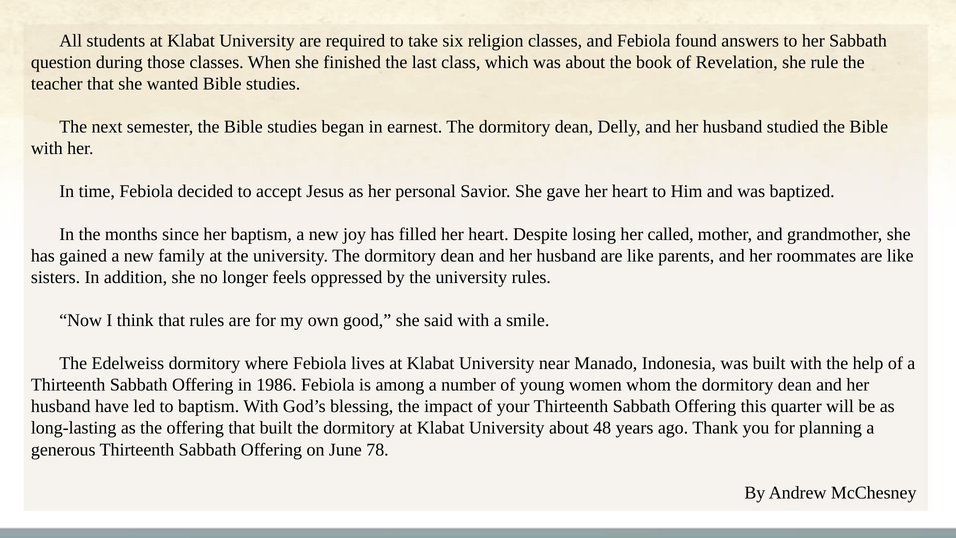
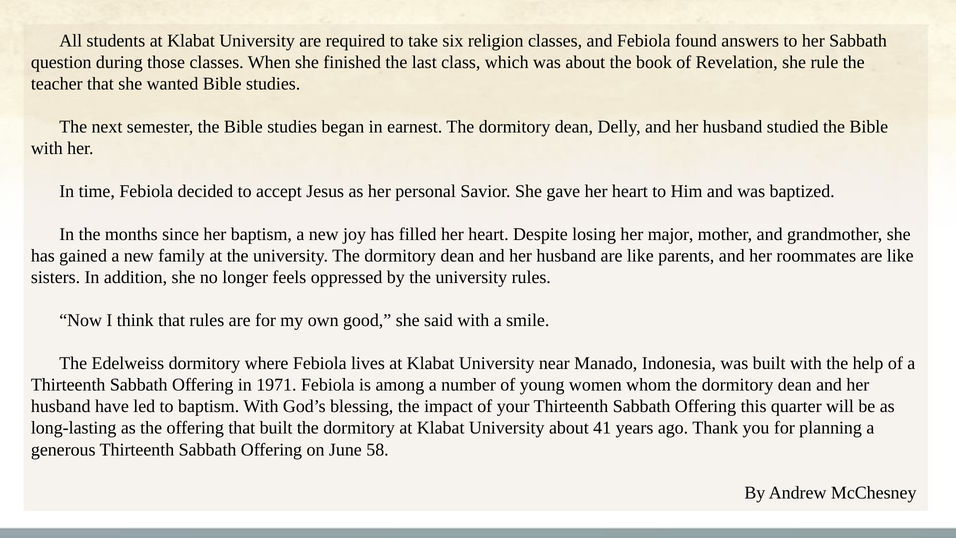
called: called -> major
1986: 1986 -> 1971
48: 48 -> 41
78: 78 -> 58
